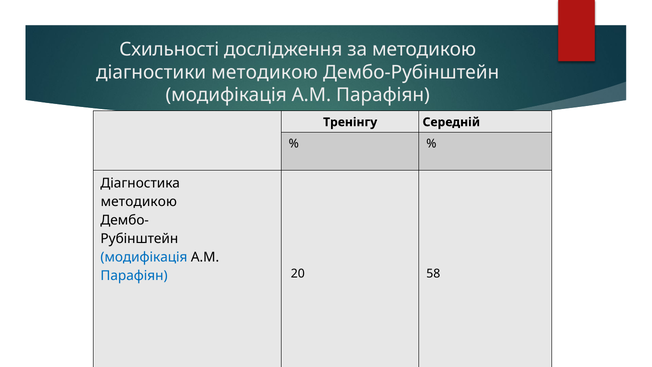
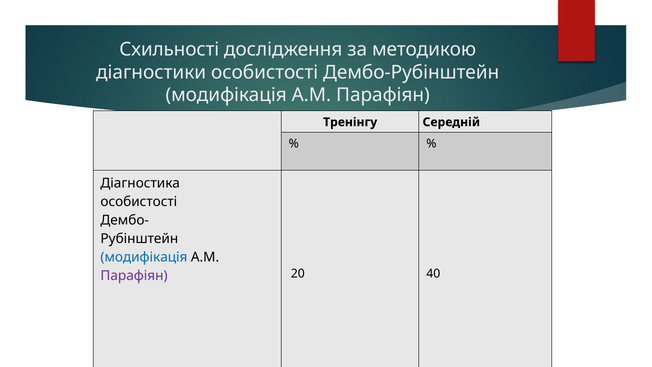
діагностики методикою: методикою -> особистості
методикою at (139, 201): методикою -> особистості
Парафіян at (134, 276) colour: blue -> purple
58: 58 -> 40
